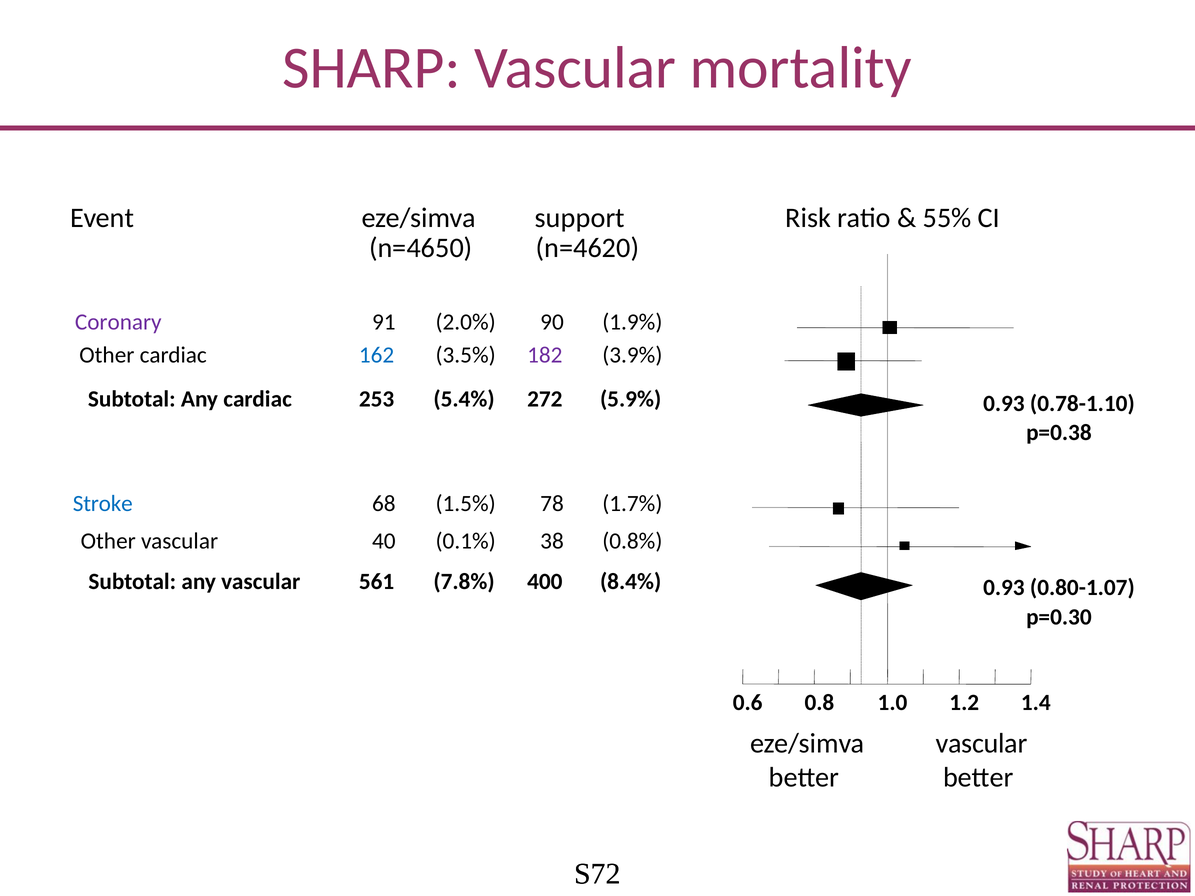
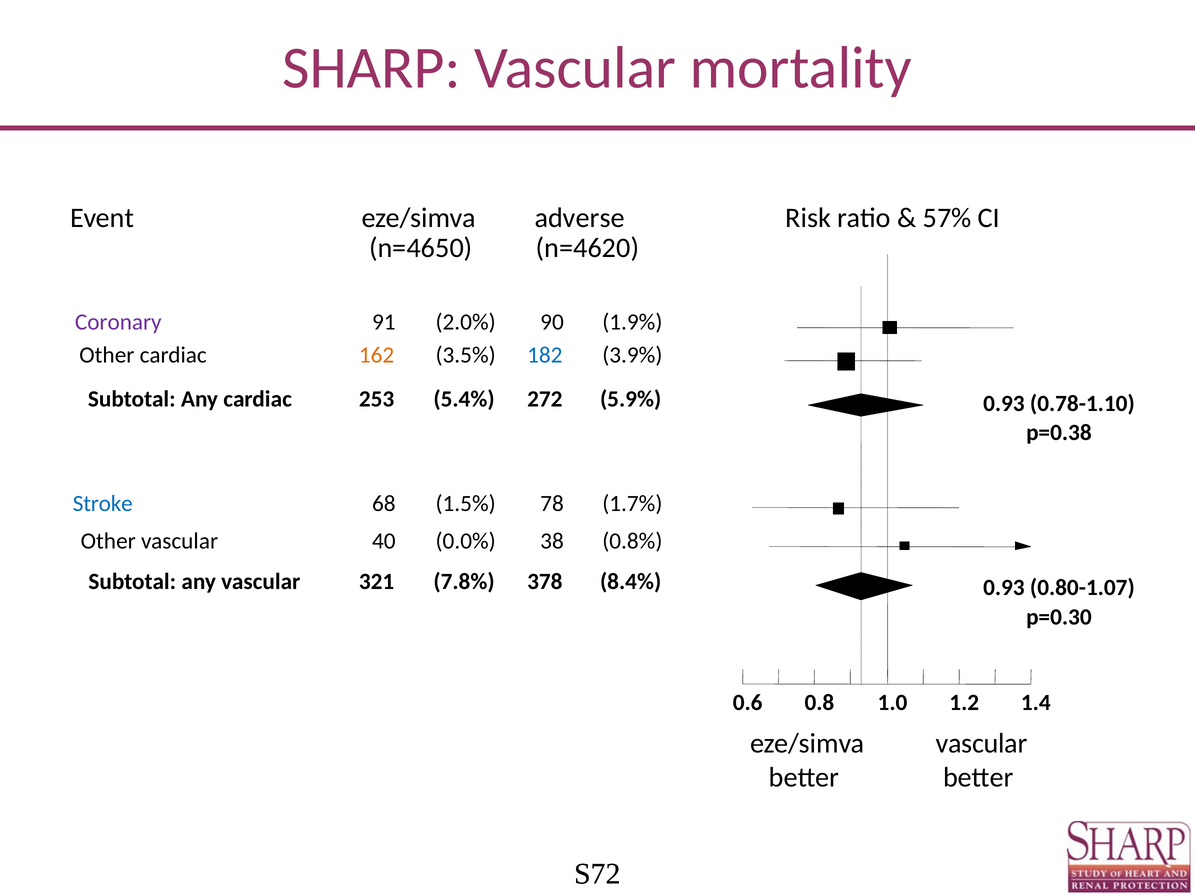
support: support -> adverse
55%: 55% -> 57%
162 colour: blue -> orange
182 colour: purple -> blue
0.1%: 0.1% -> 0.0%
561: 561 -> 321
400: 400 -> 378
